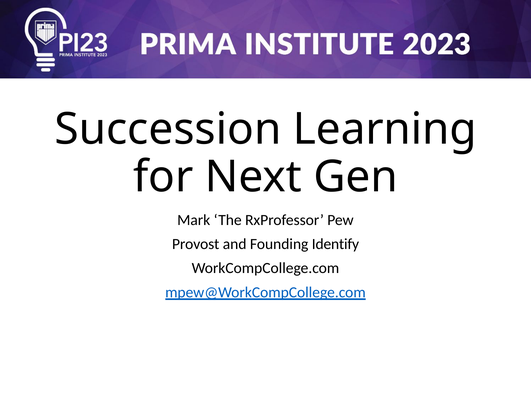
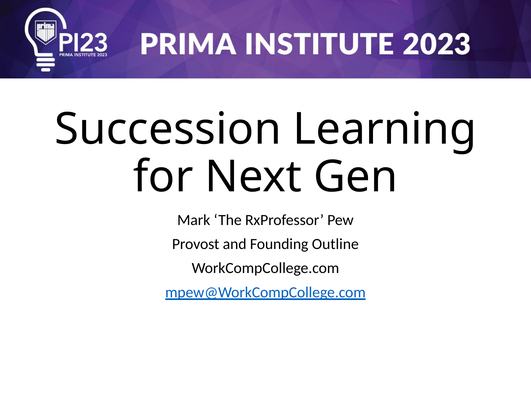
Identify: Identify -> Outline
